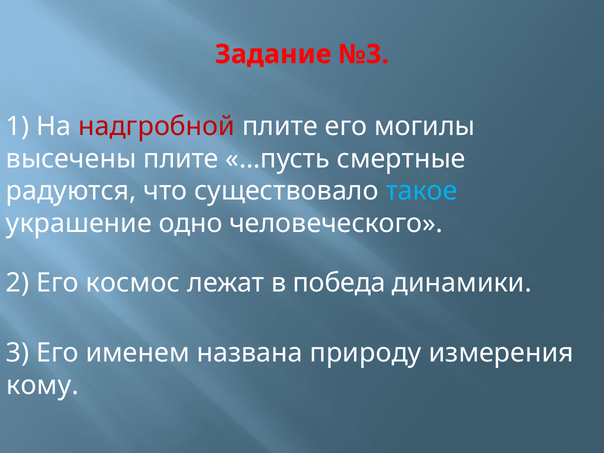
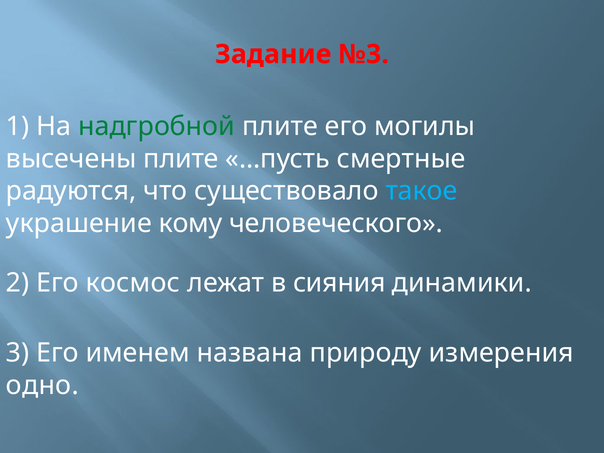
надгробной colour: red -> green
одно: одно -> кому
победа: победа -> сияния
кому: кому -> одно
